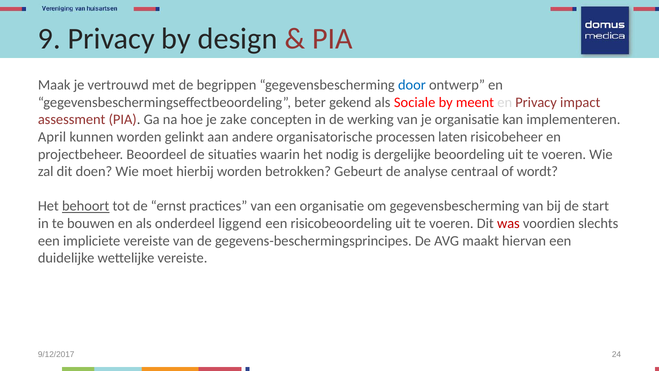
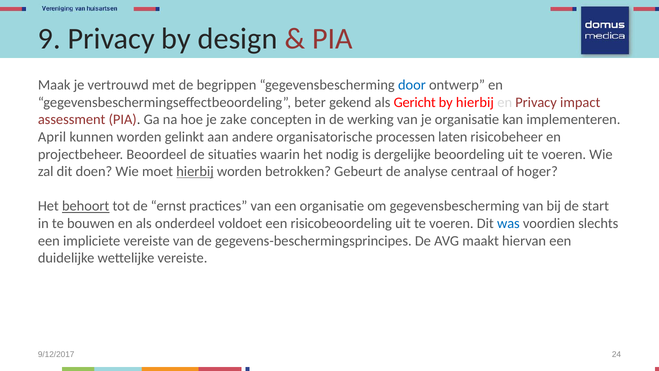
Sociale: Sociale -> Gericht
by meent: meent -> hierbij
hierbij at (195, 171) underline: none -> present
wordt: wordt -> hoger
liggend: liggend -> voldoet
was colour: red -> blue
